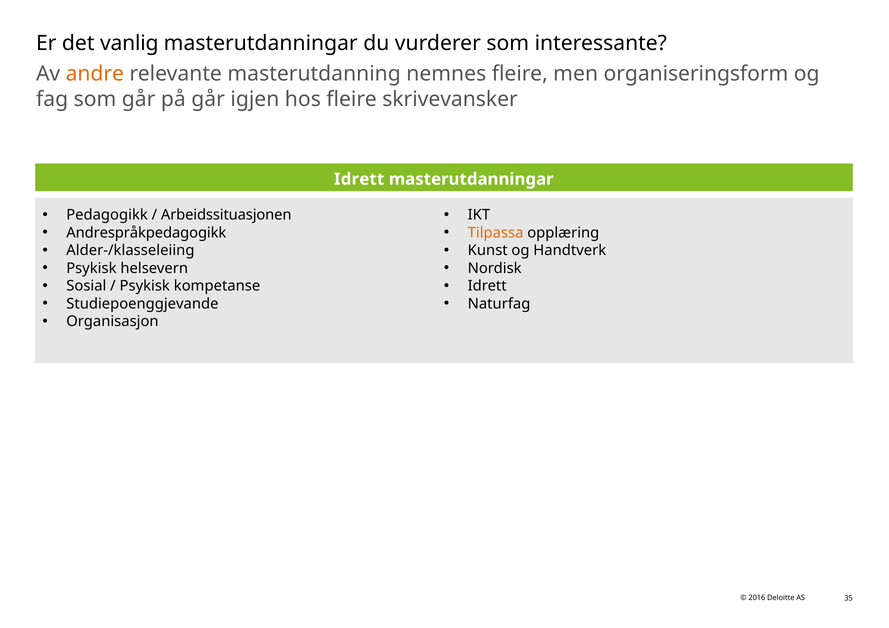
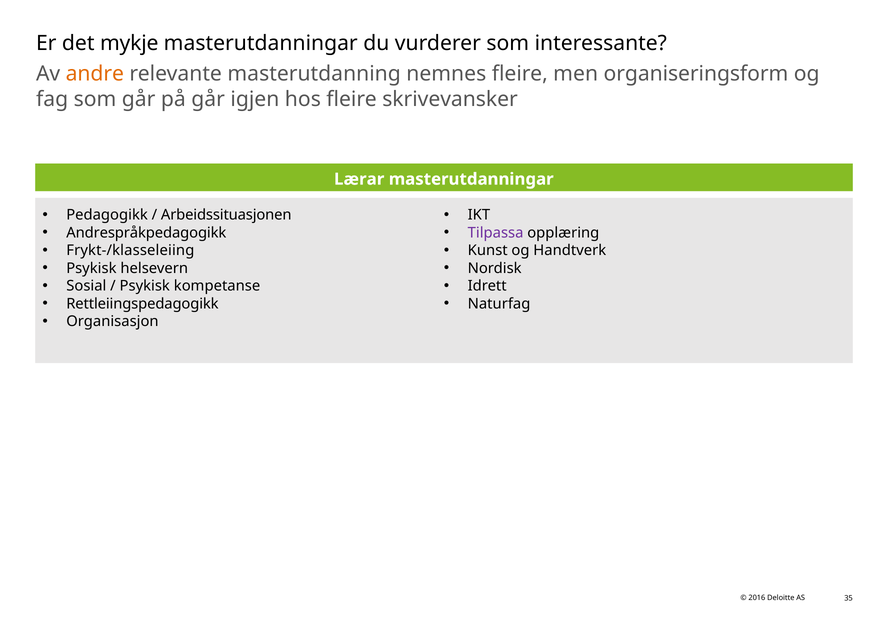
vanlig: vanlig -> mykje
Idrett at (359, 179): Idrett -> Lærar
Tilpassa colour: orange -> purple
Alder-/klasseleiing: Alder-/klasseleiing -> Frykt-/klasseleiing
Studiepoenggjevande: Studiepoenggjevande -> Rettleiingspedagogikk
